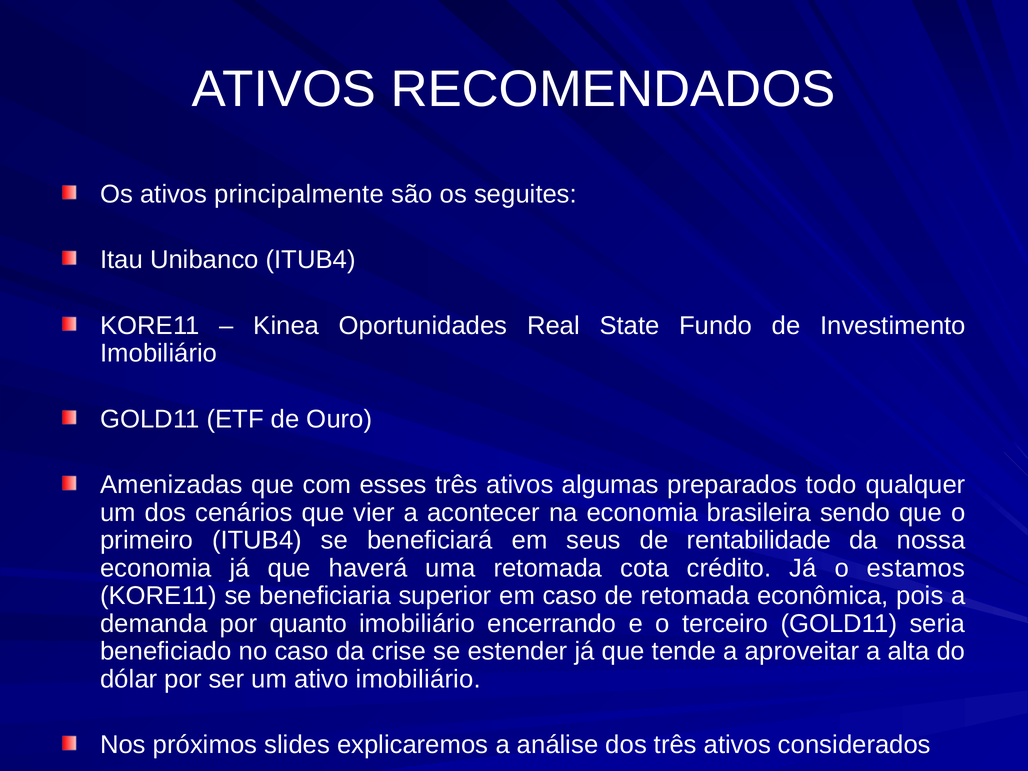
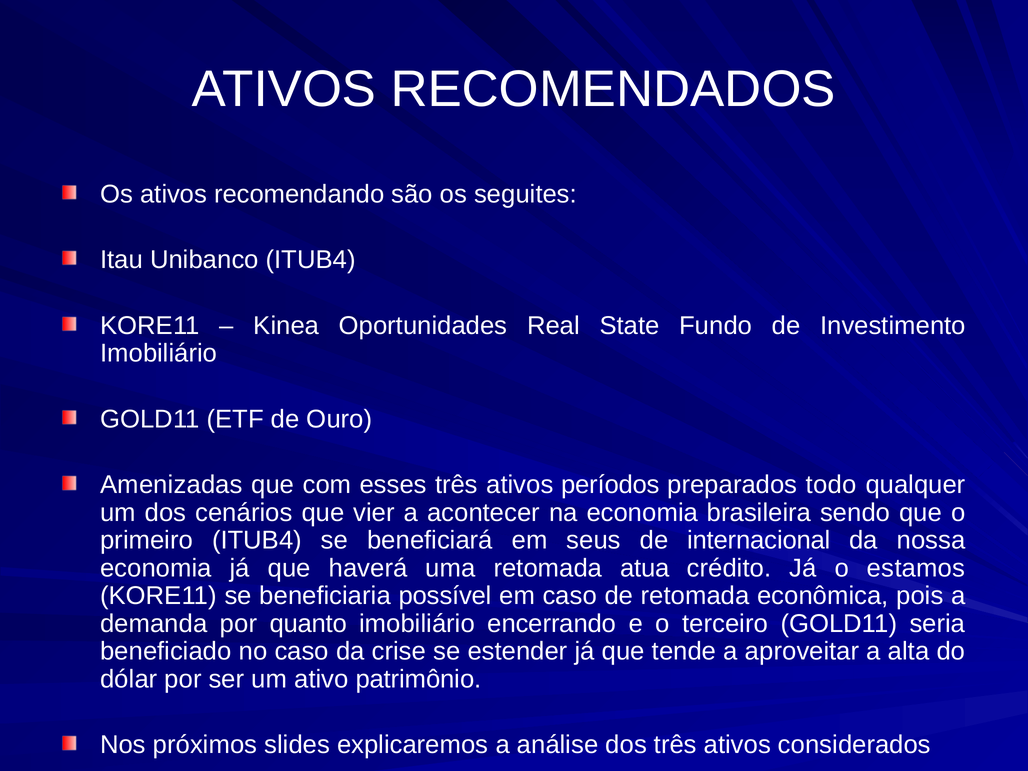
principalmente: principalmente -> recomendando
algumas: algumas -> períodos
rentabilidade: rentabilidade -> internacional
cota: cota -> atua
superior: superior -> possível
ativo imobiliário: imobiliário -> patrimônio
